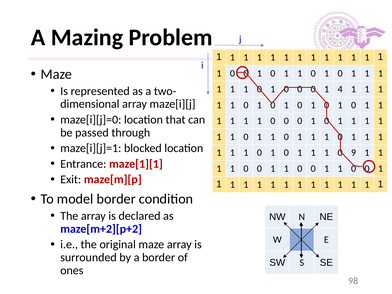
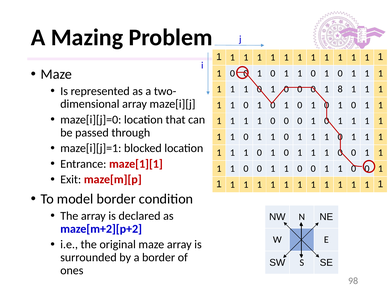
4: 4 -> 8
9 at (354, 153): 9 -> 0
